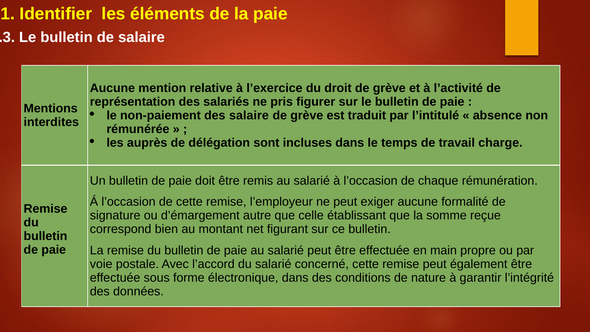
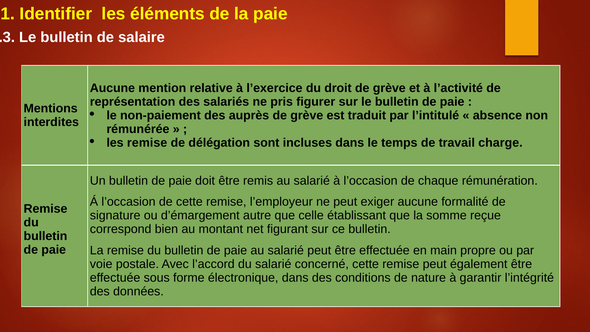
des salaire: salaire -> auprès
les auprès: auprès -> remise
